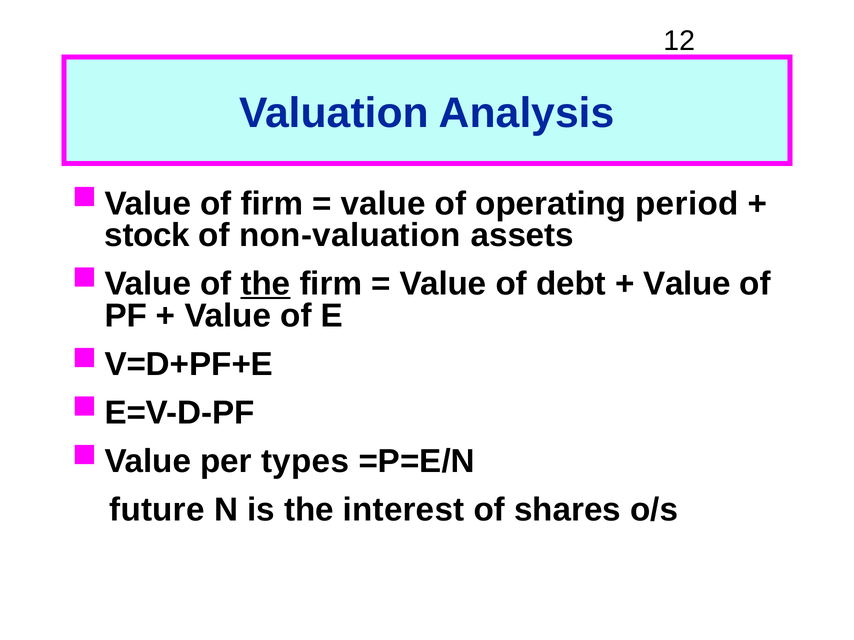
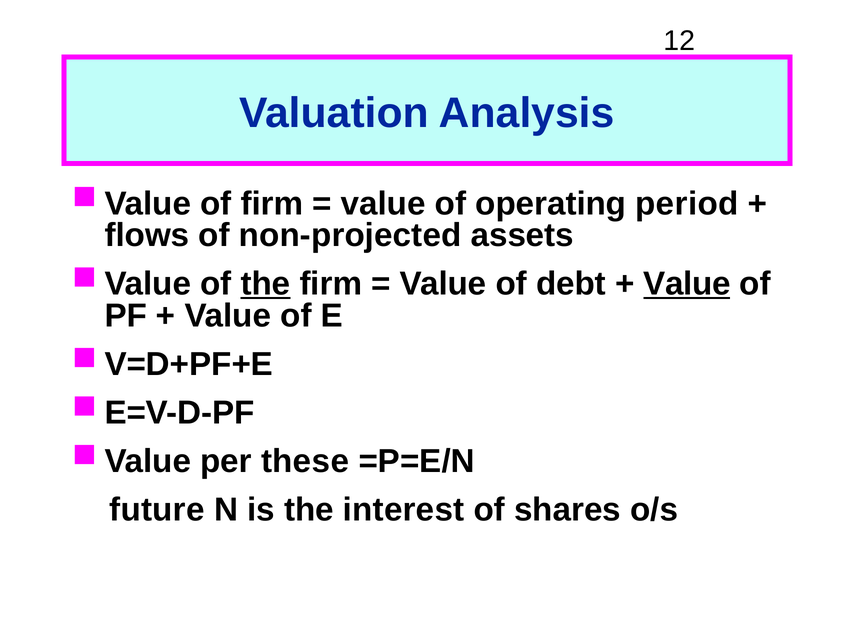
stock: stock -> flows
non-valuation: non-valuation -> non-projected
Value at (687, 284) underline: none -> present
types: types -> these
